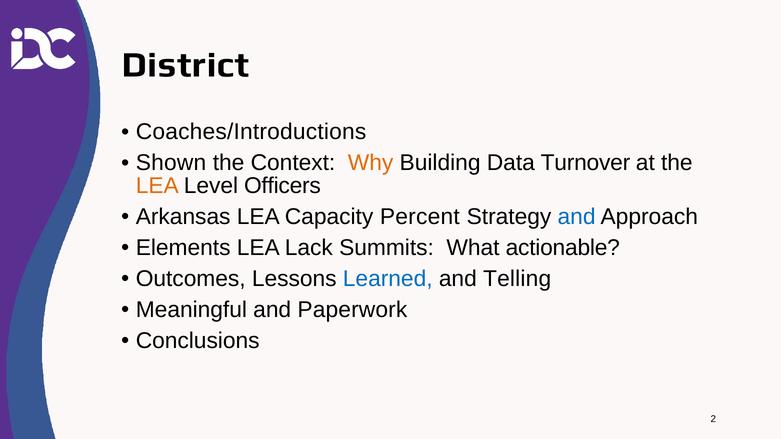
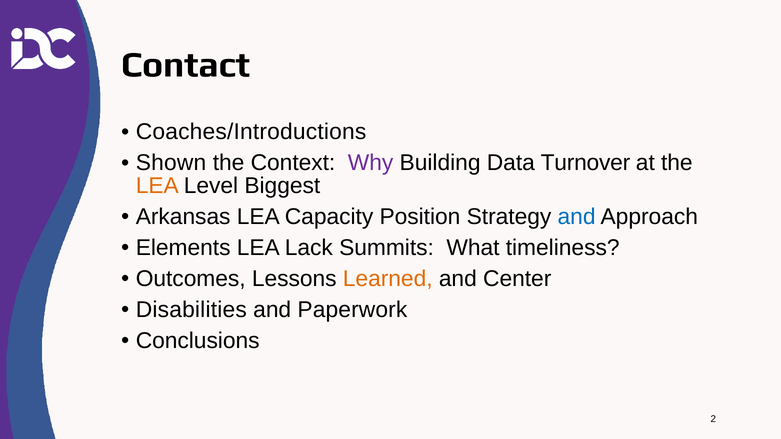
District: District -> Contact
Why colour: orange -> purple
Officers: Officers -> Biggest
Percent: Percent -> Position
actionable: actionable -> timeliness
Learned colour: blue -> orange
Telling: Telling -> Center
Meaningful: Meaningful -> Disabilities
